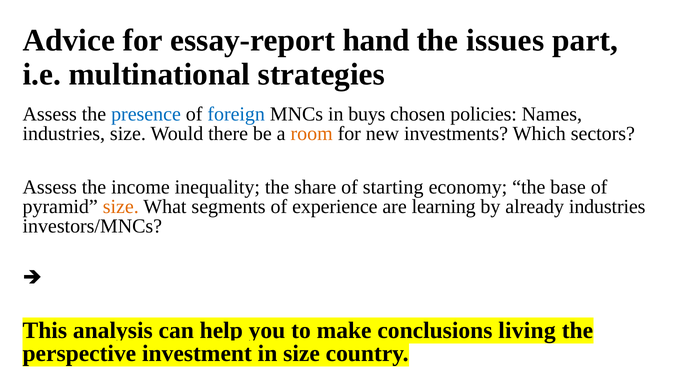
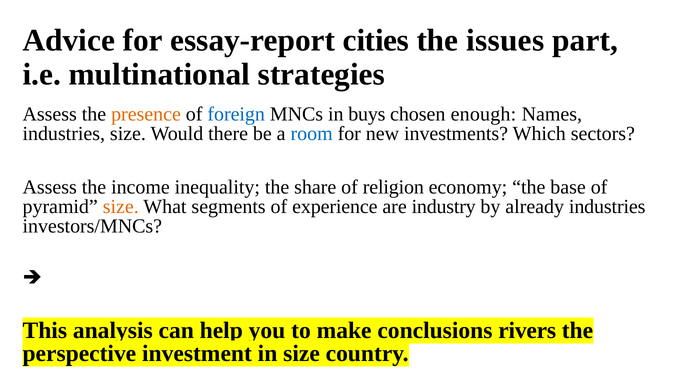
hand: hand -> cities
presence colour: blue -> orange
policies: policies -> enough
room colour: orange -> blue
starting: starting -> religion
learning: learning -> industry
living: living -> rivers
